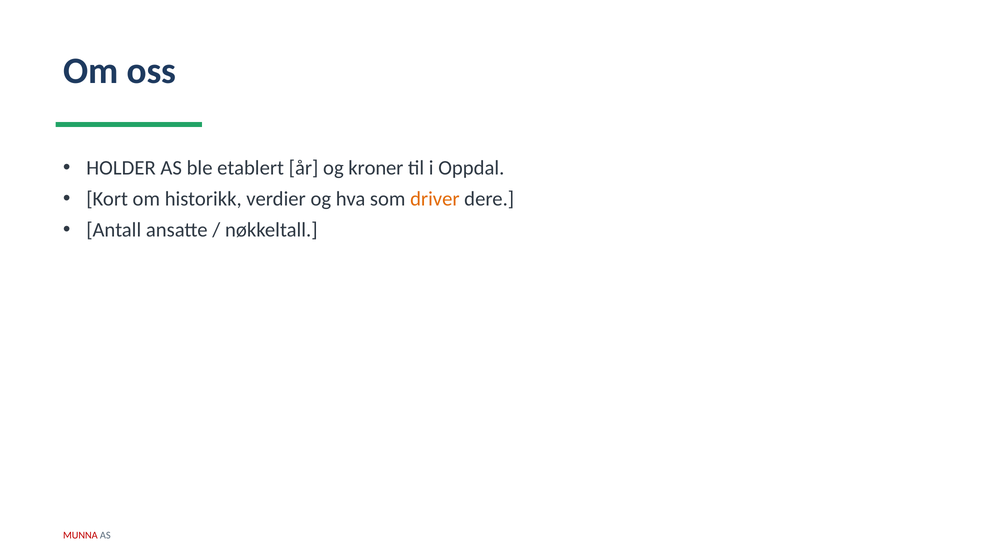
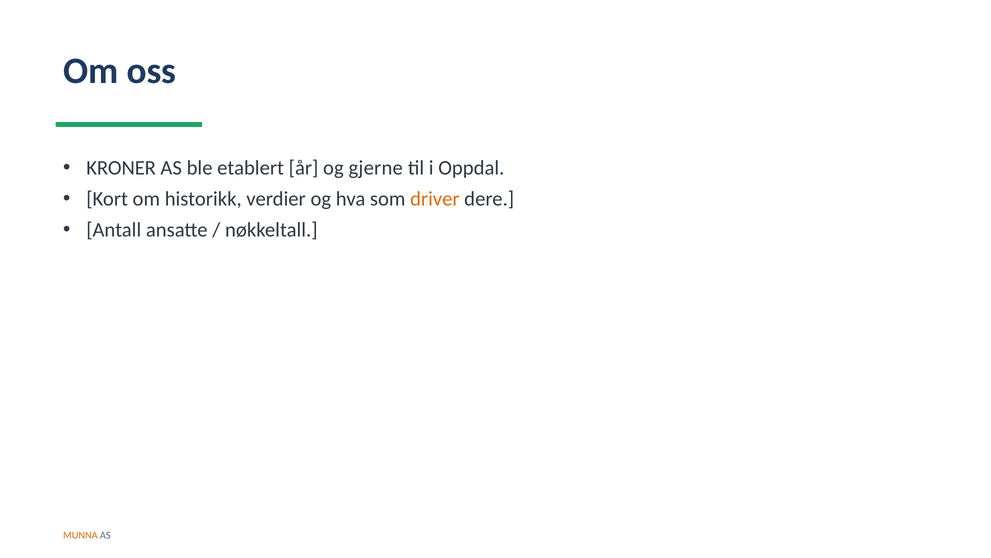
HOLDER: HOLDER -> KRONER
kroner: kroner -> gjerne
MUNNA colour: red -> orange
